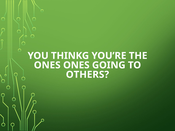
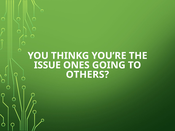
ONES at (47, 65): ONES -> ISSUE
